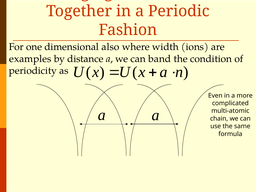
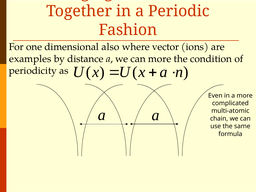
width: width -> vector
can band: band -> more
